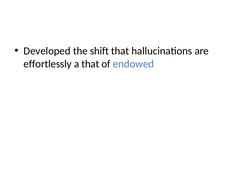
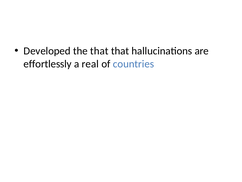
the shift: shift -> that
a that: that -> real
endowed: endowed -> countries
